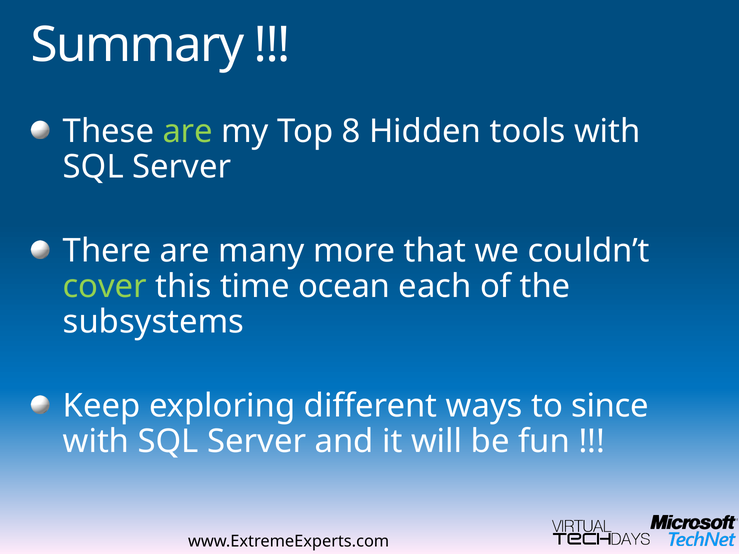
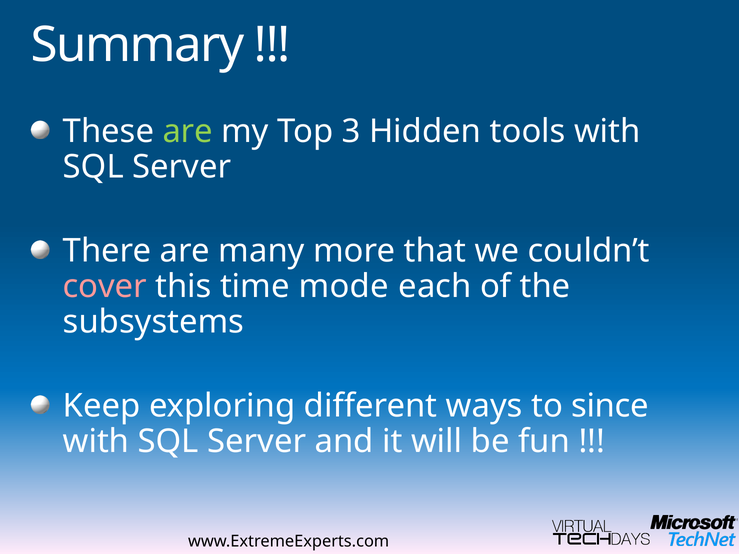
8: 8 -> 3
cover colour: light green -> pink
ocean: ocean -> mode
